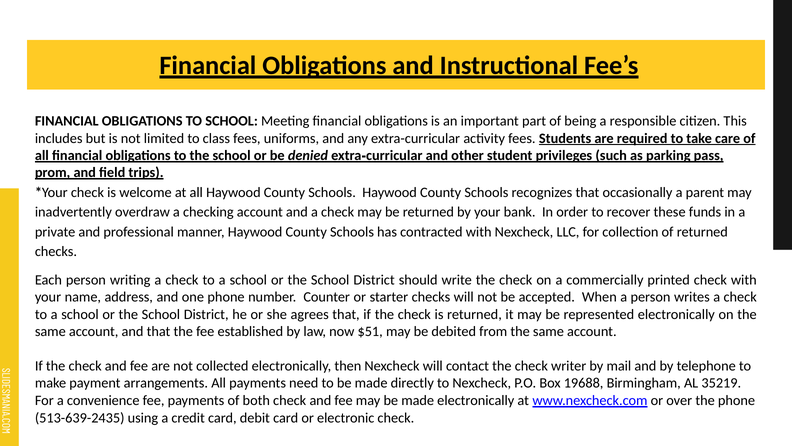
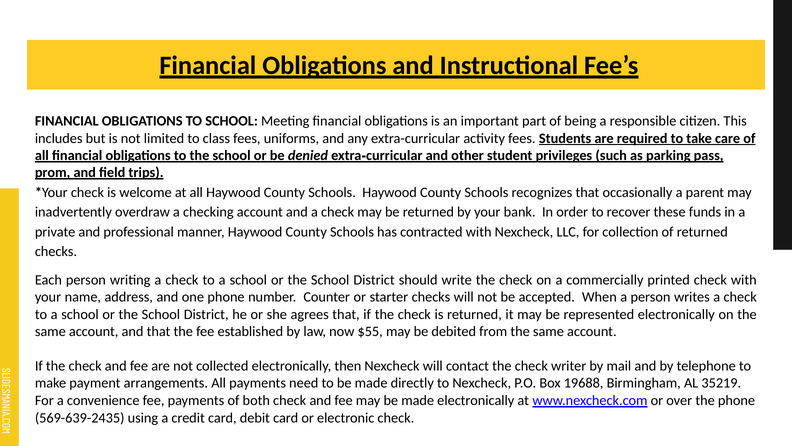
$51: $51 -> $55
513-639-2435: 513-639-2435 -> 569-639-2435
